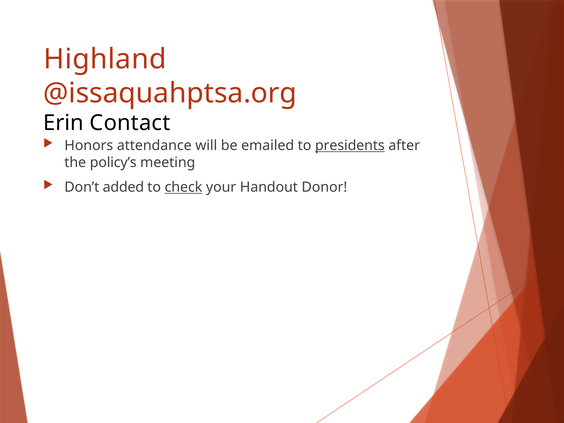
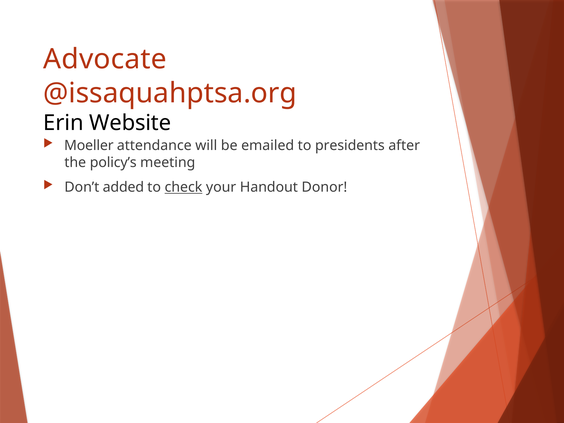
Highland: Highland -> Advocate
Contact: Contact -> Website
Honors: Honors -> Moeller
presidents underline: present -> none
